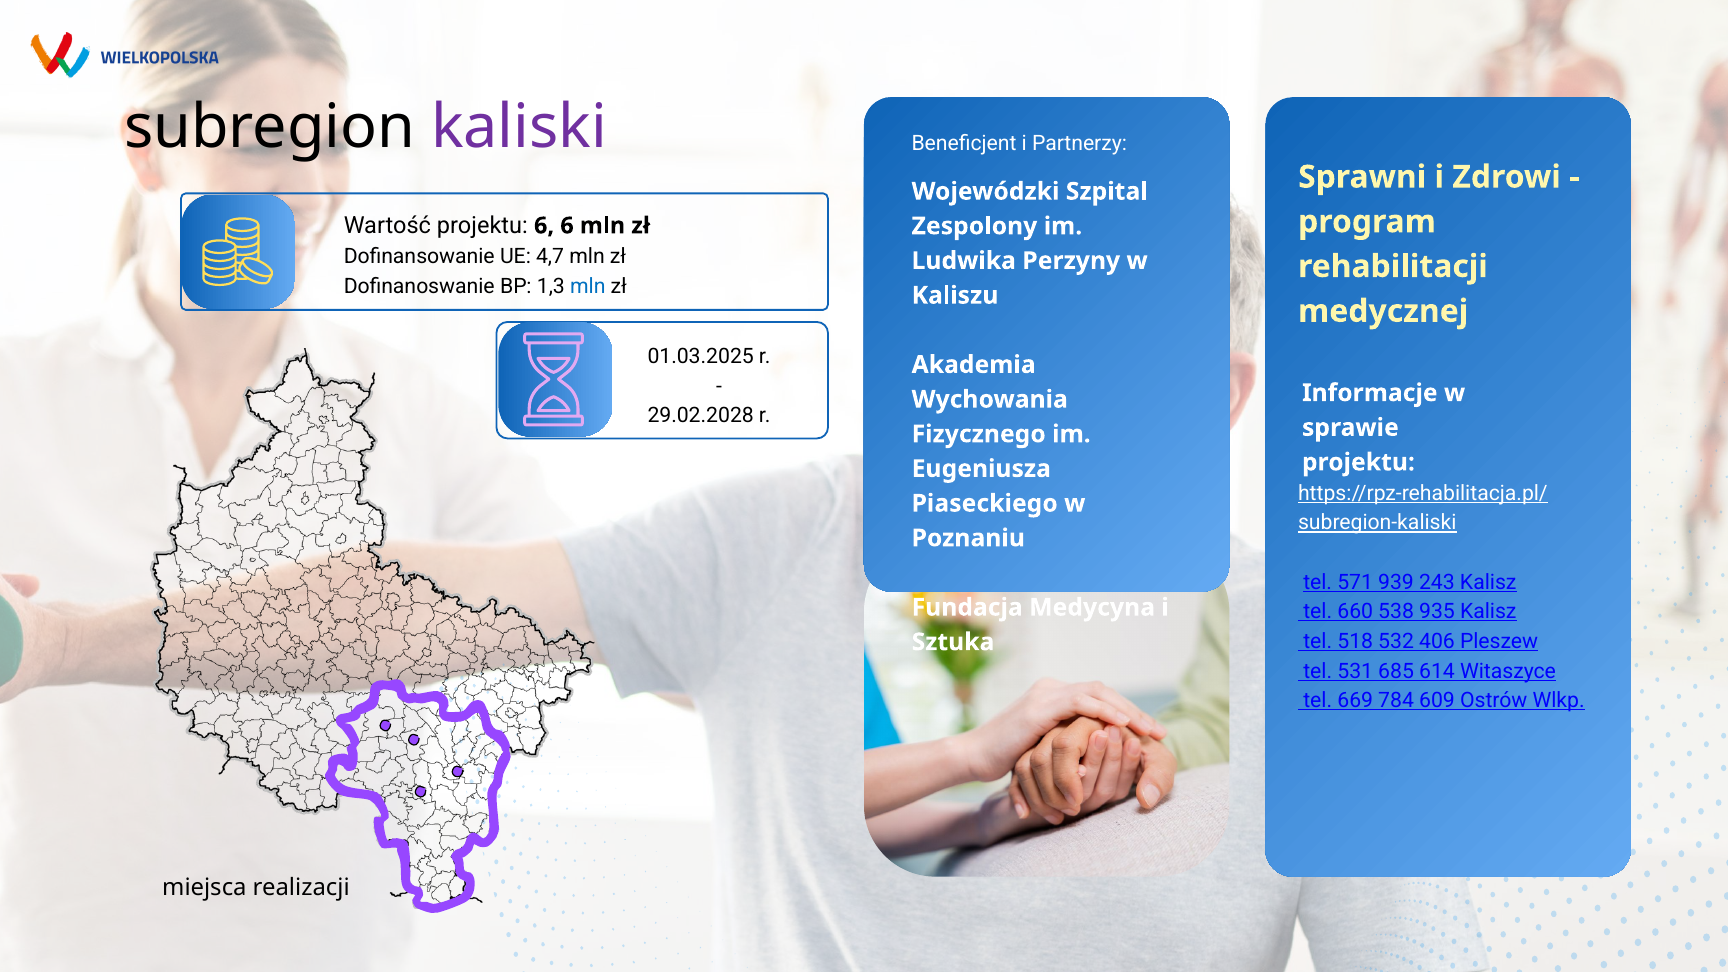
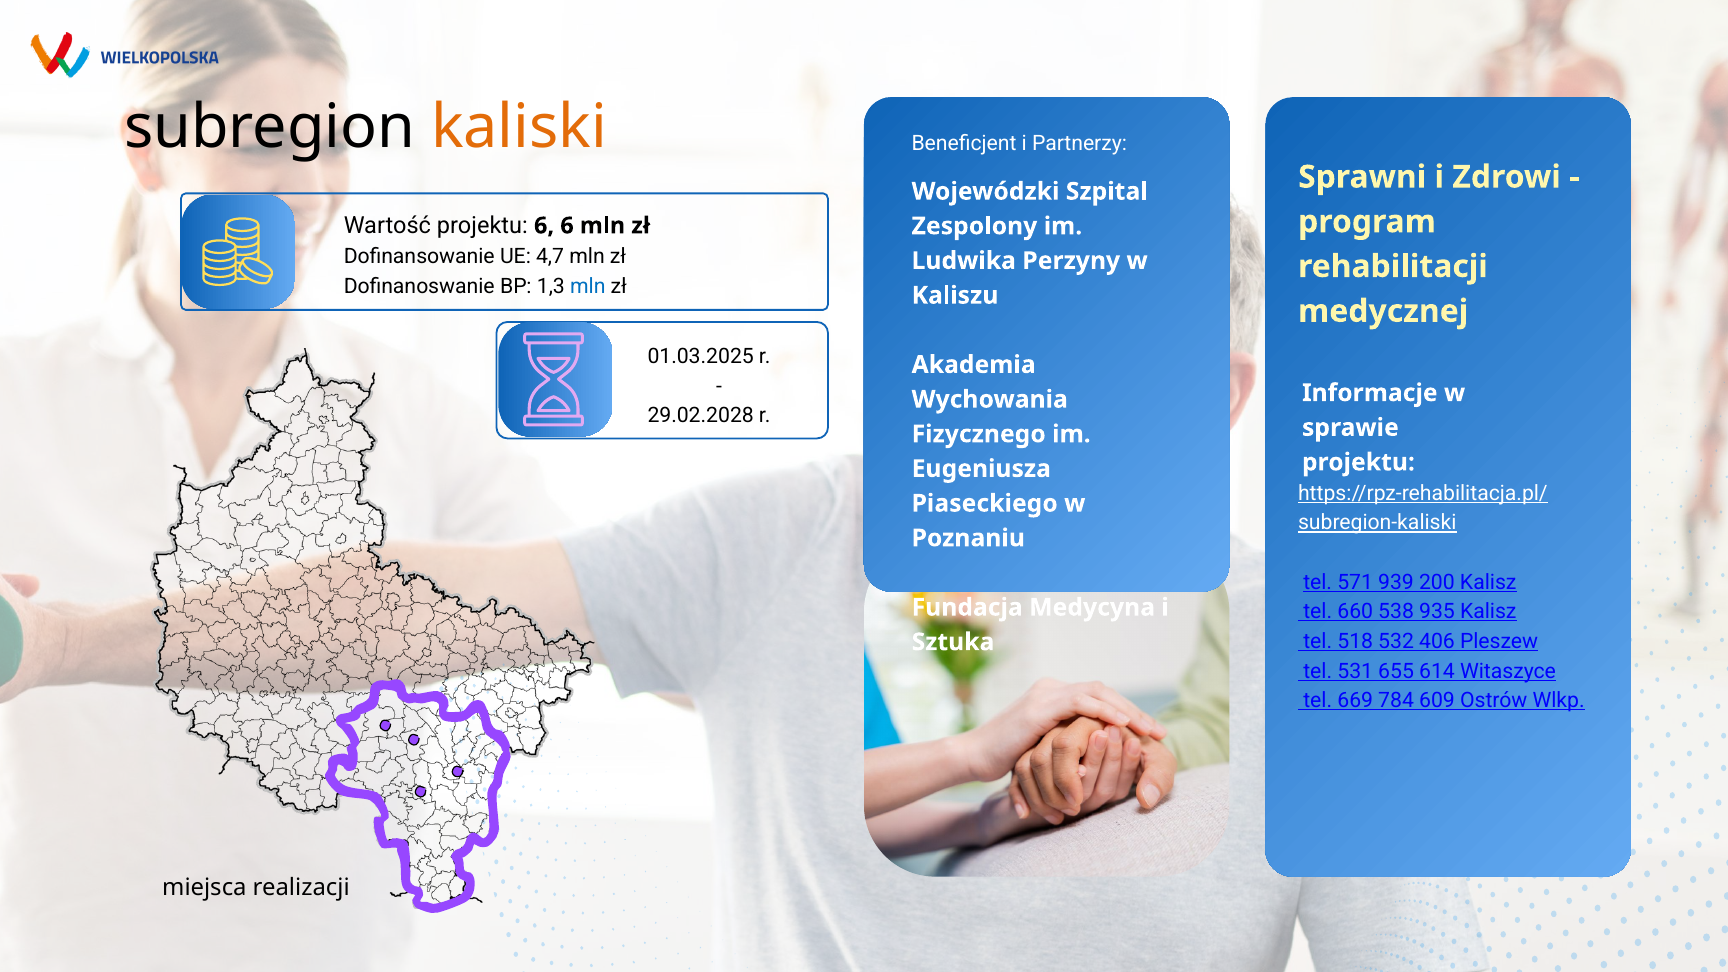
kaliski colour: purple -> orange
243: 243 -> 200
685: 685 -> 655
